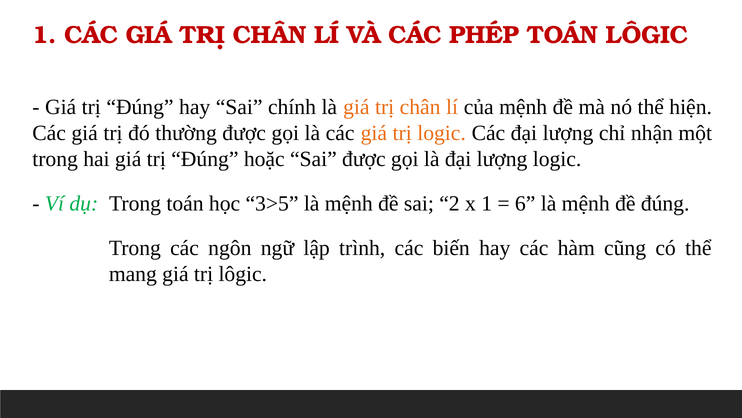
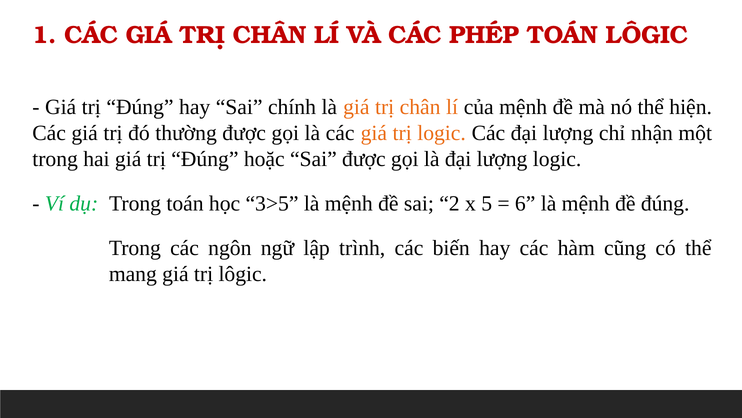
x 1: 1 -> 5
